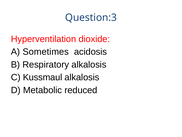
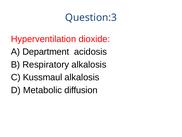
Sometimes: Sometimes -> Department
reduced: reduced -> diffusion
